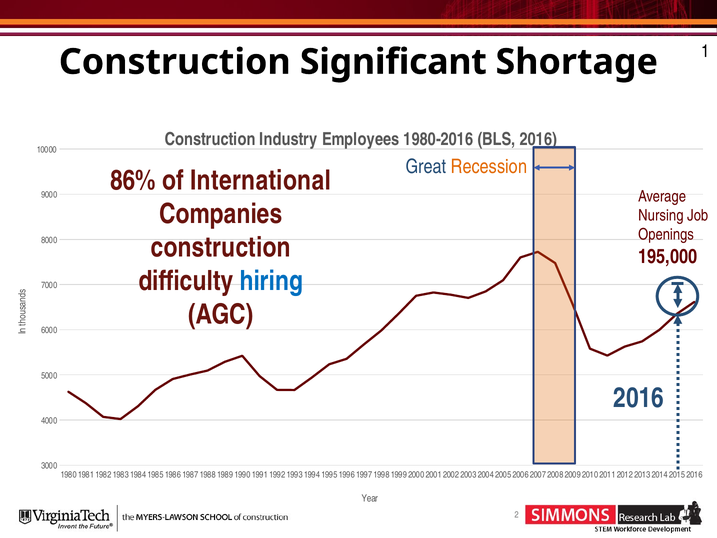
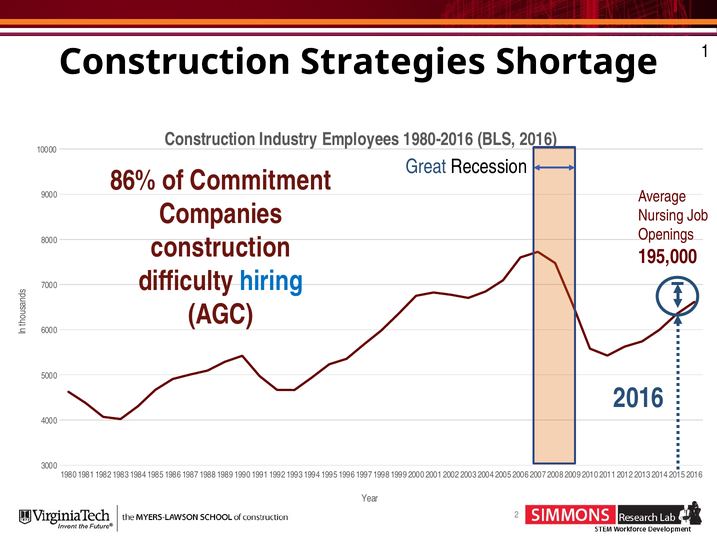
Significant: Significant -> Strategies
Recession colour: orange -> black
International: International -> Commitment
